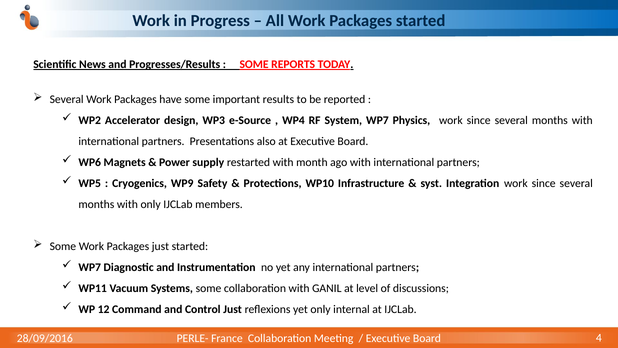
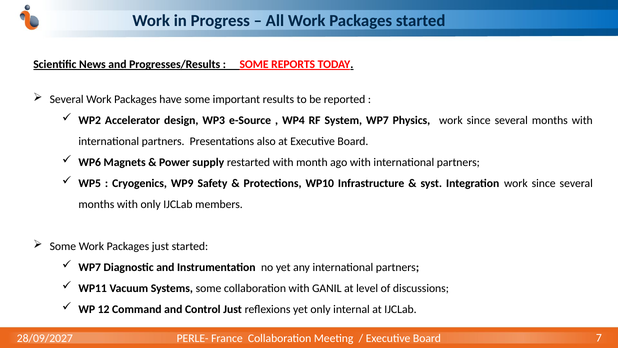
28/09/2016: 28/09/2016 -> 28/09/2027
4: 4 -> 7
